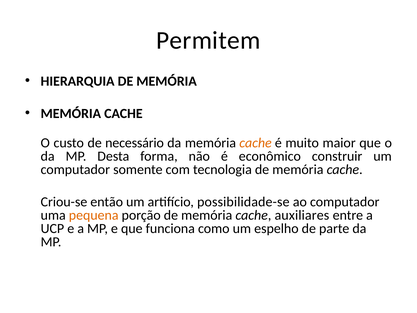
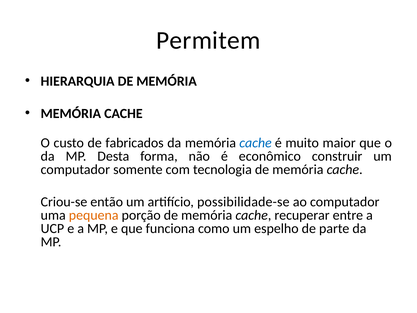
necessário: necessário -> fabricados
cache at (255, 143) colour: orange -> blue
auxiliares: auxiliares -> recuperar
